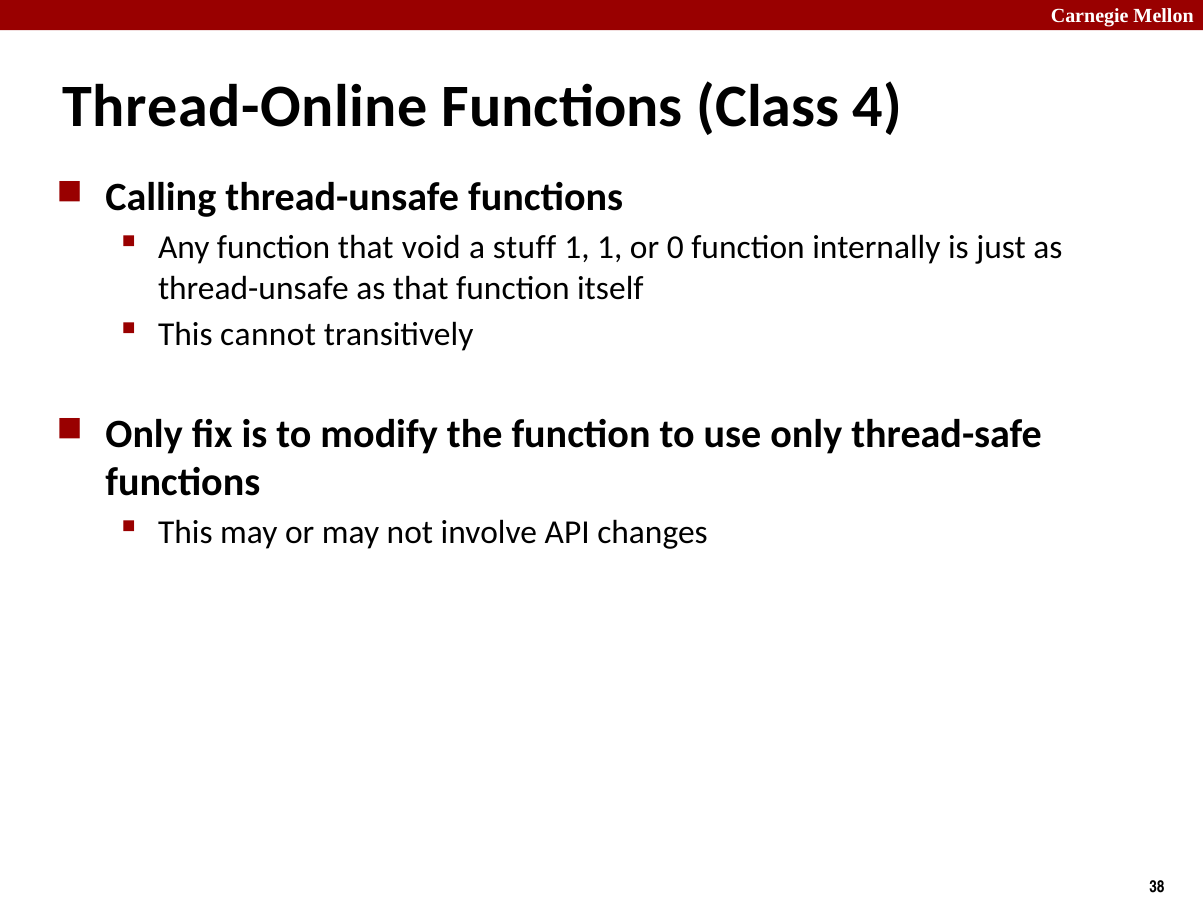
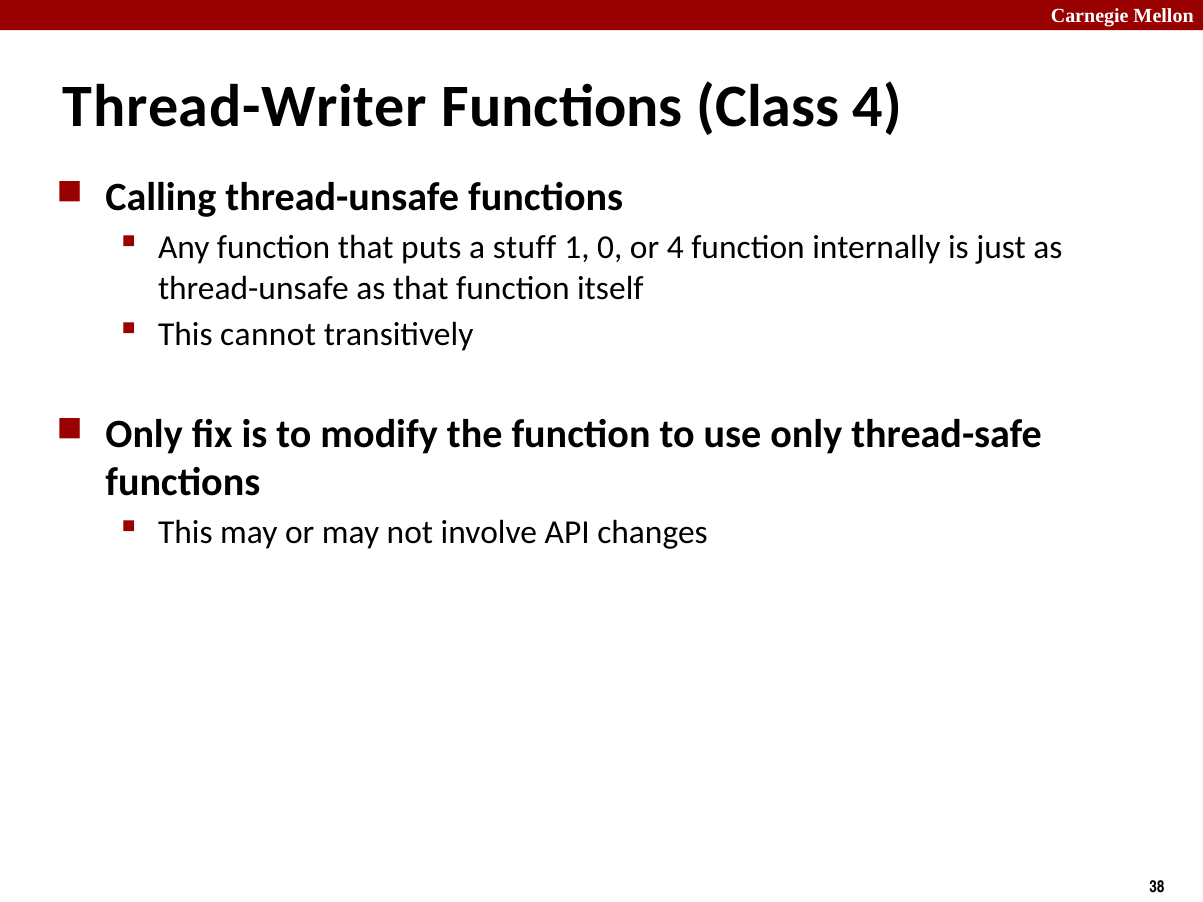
Thread-Online: Thread-Online -> Thread-Writer
void: void -> puts
1 1: 1 -> 0
or 0: 0 -> 4
